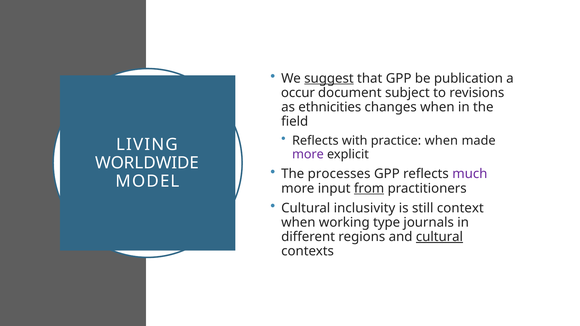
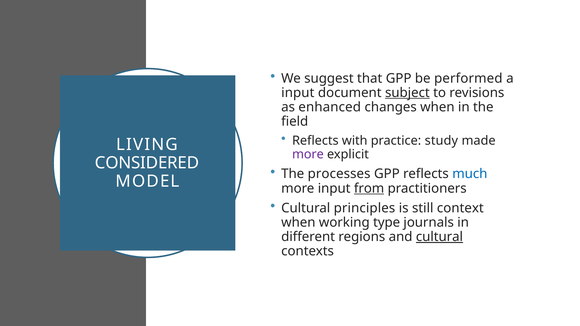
suggest underline: present -> none
publication: publication -> performed
occur at (298, 93): occur -> input
subject underline: none -> present
ethnicities: ethnicities -> enhanced
practice when: when -> study
WORLDWIDE: WORLDWIDE -> CONSIDERED
much colour: purple -> blue
inclusivity: inclusivity -> principles
